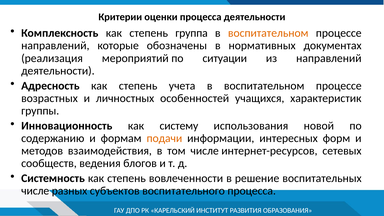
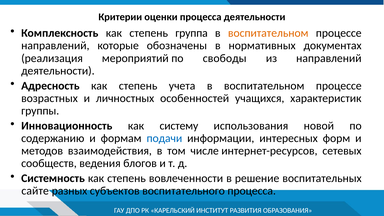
ситуации: ситуации -> свободы
подачи colour: orange -> blue
числе at (35, 191): числе -> сайте
